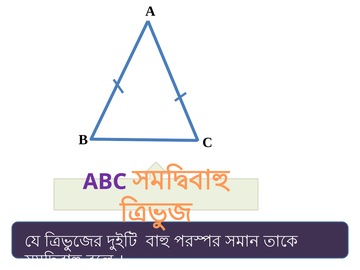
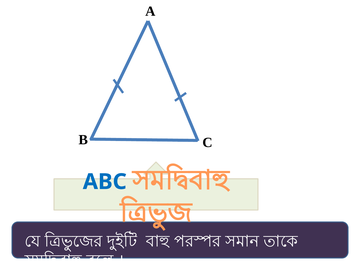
ABC colour: purple -> blue
